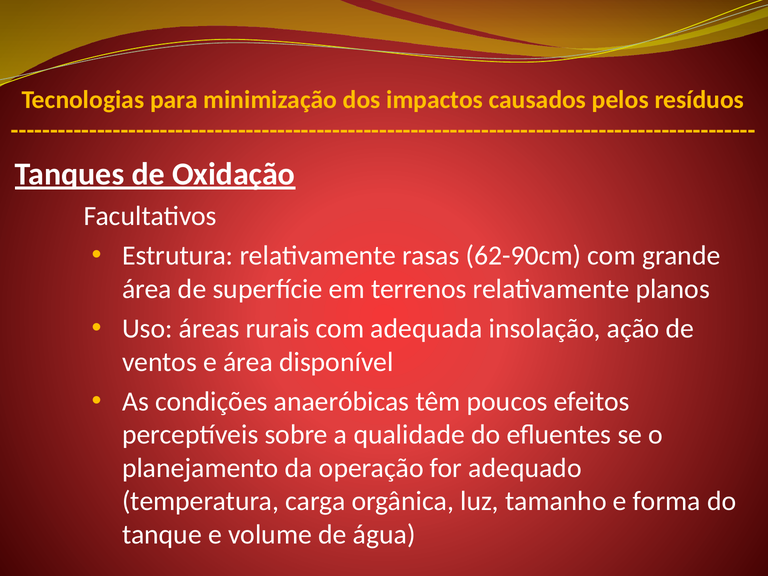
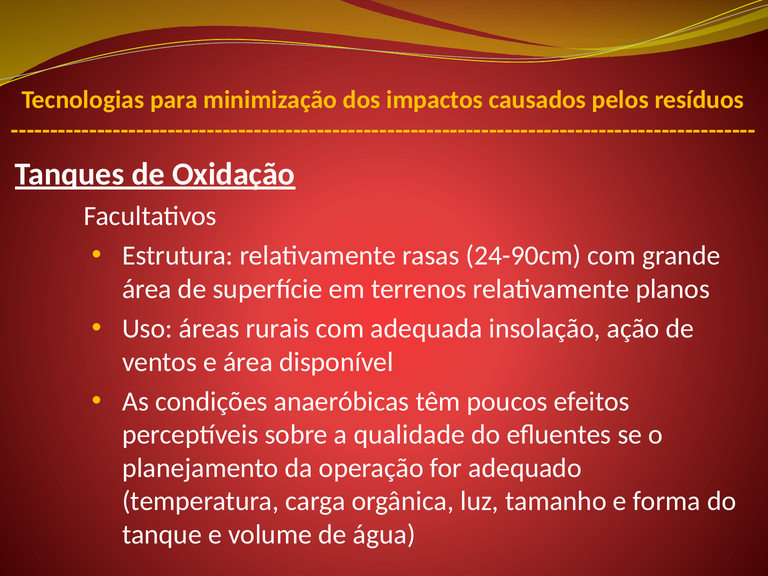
62-90cm: 62-90cm -> 24-90cm
